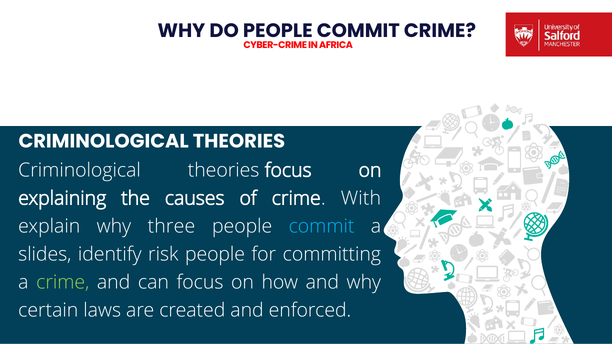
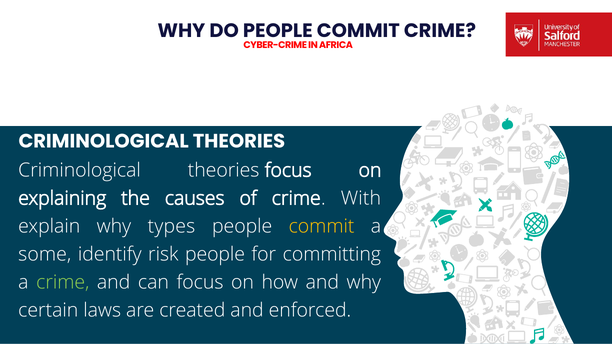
three: three -> types
commit at (322, 226) colour: light blue -> yellow
slides: slides -> some
